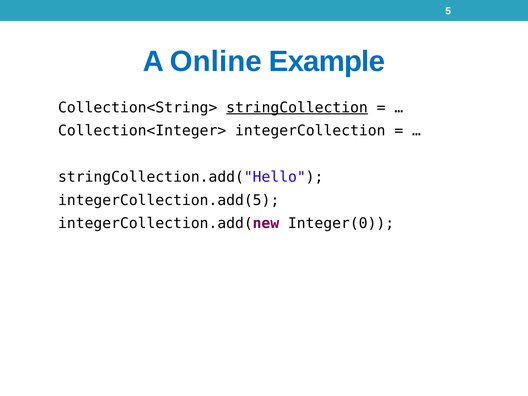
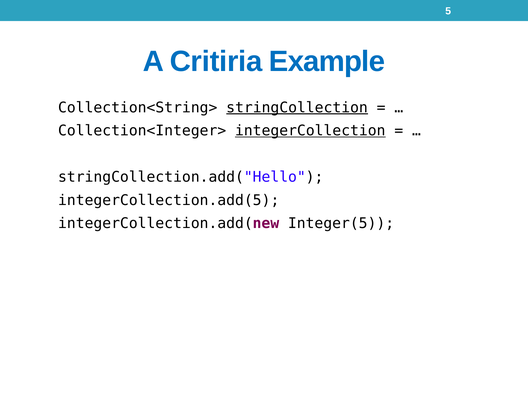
Online: Online -> Critiria
integerCollection underline: none -> present
Integer(0: Integer(0 -> Integer(5
